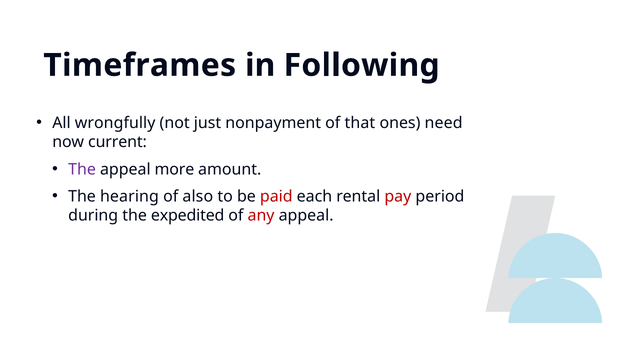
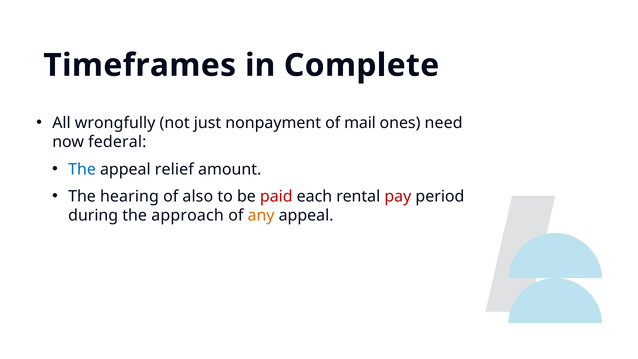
Following: Following -> Complete
that: that -> mail
current: current -> federal
The at (82, 169) colour: purple -> blue
more: more -> relief
expedited: expedited -> approach
any colour: red -> orange
